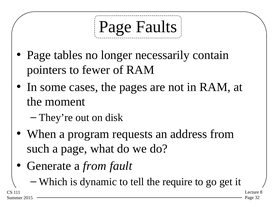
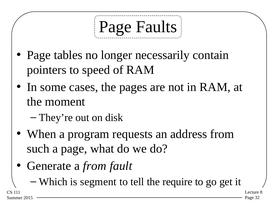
fewer: fewer -> speed
dynamic: dynamic -> segment
